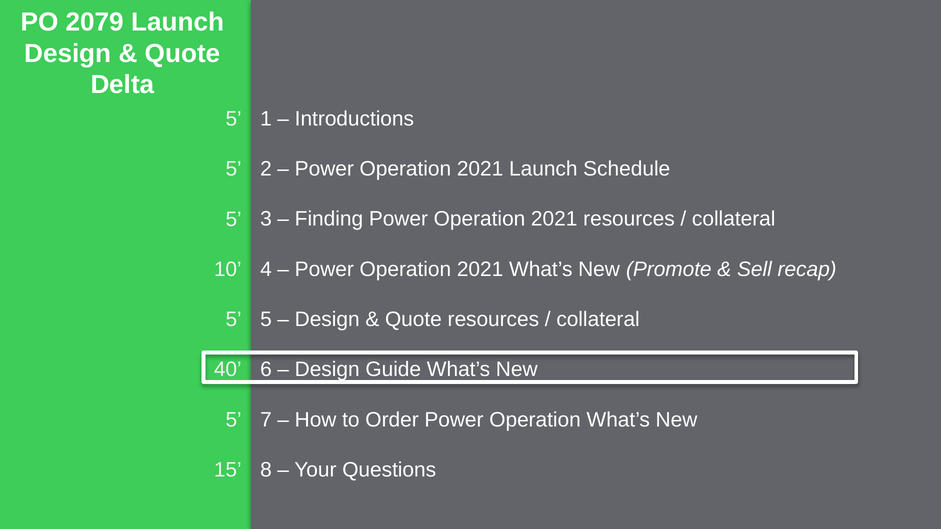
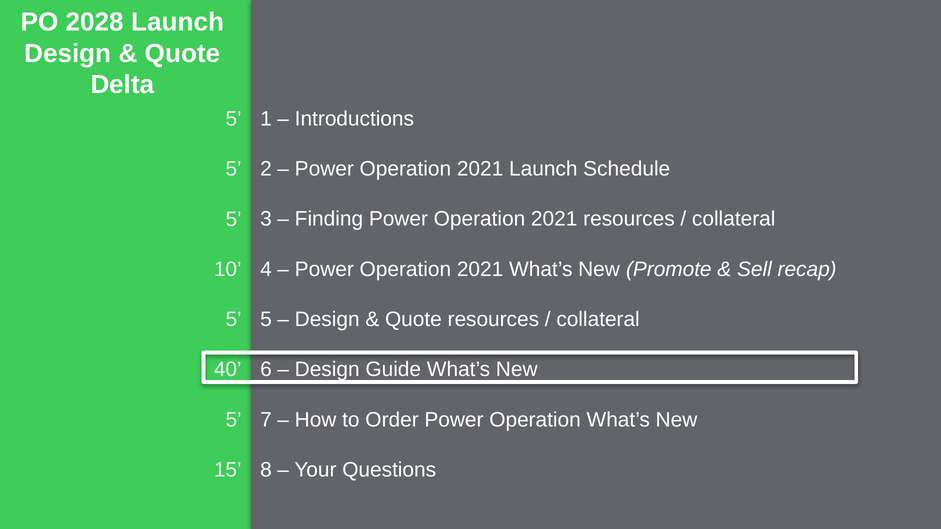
2079: 2079 -> 2028
